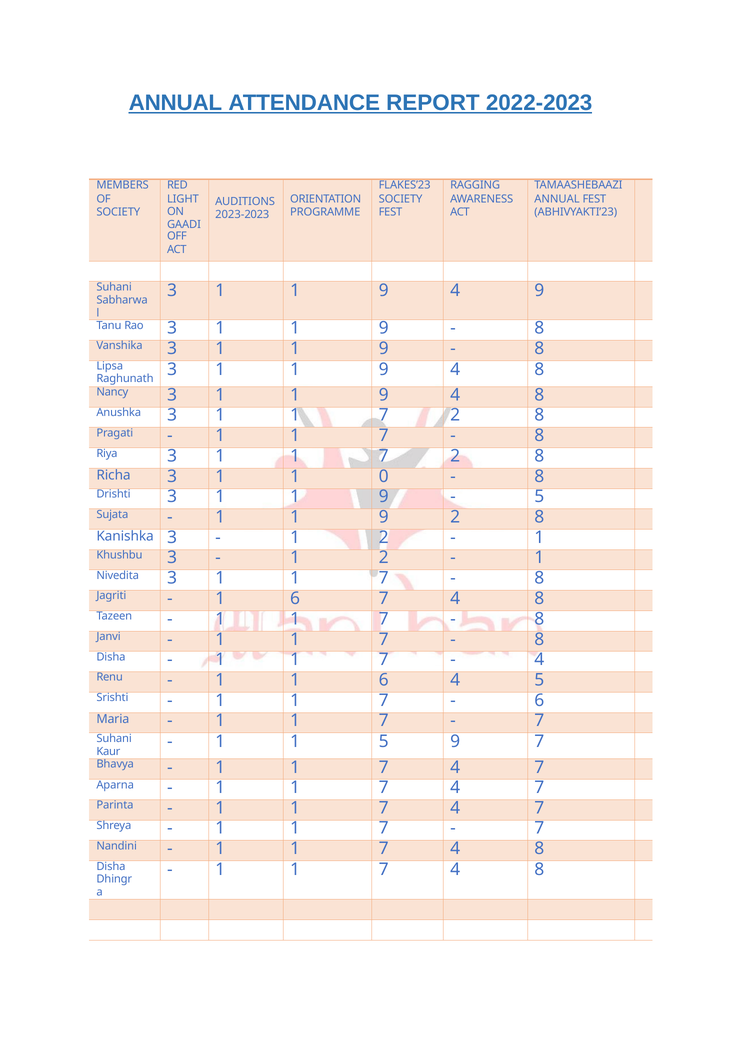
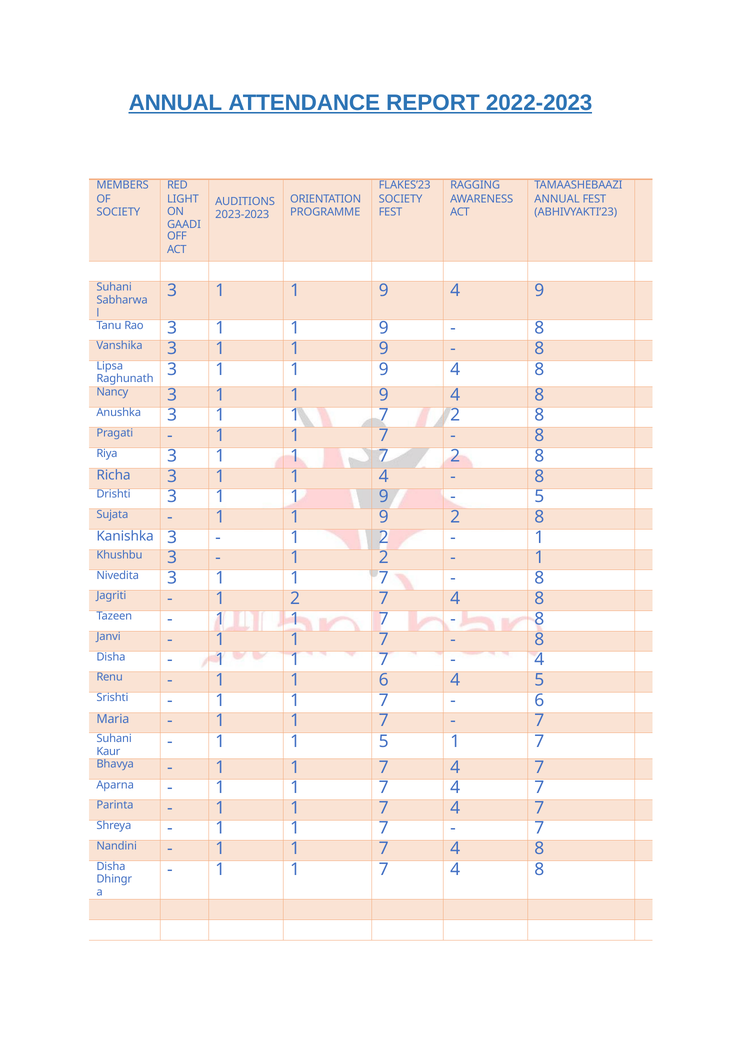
1 0: 0 -> 4
6 at (295, 598): 6 -> 2
5 9: 9 -> 1
